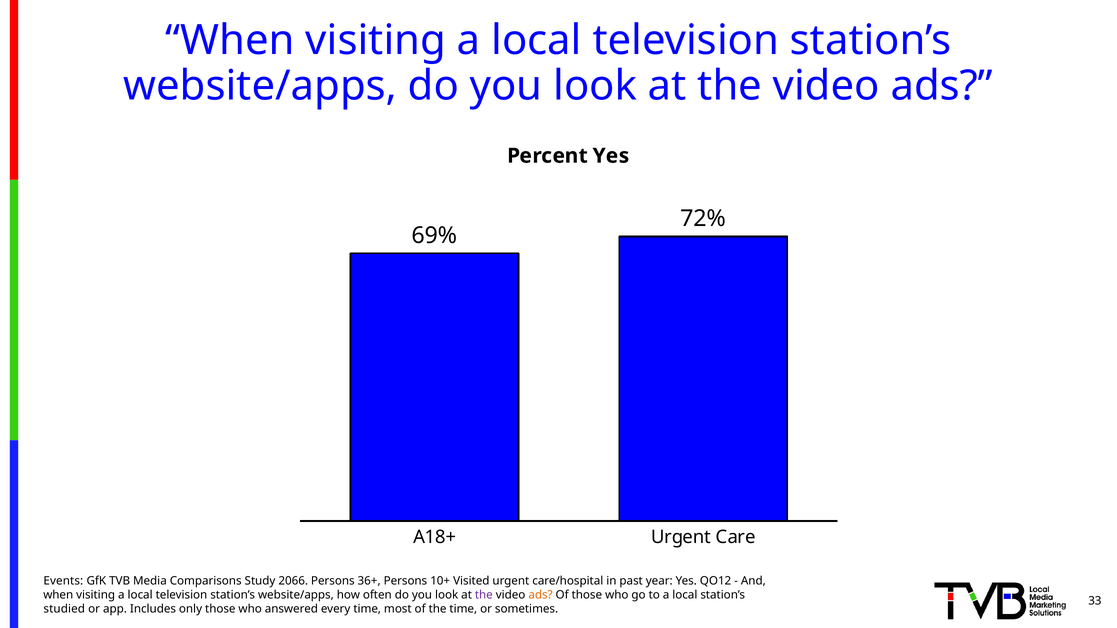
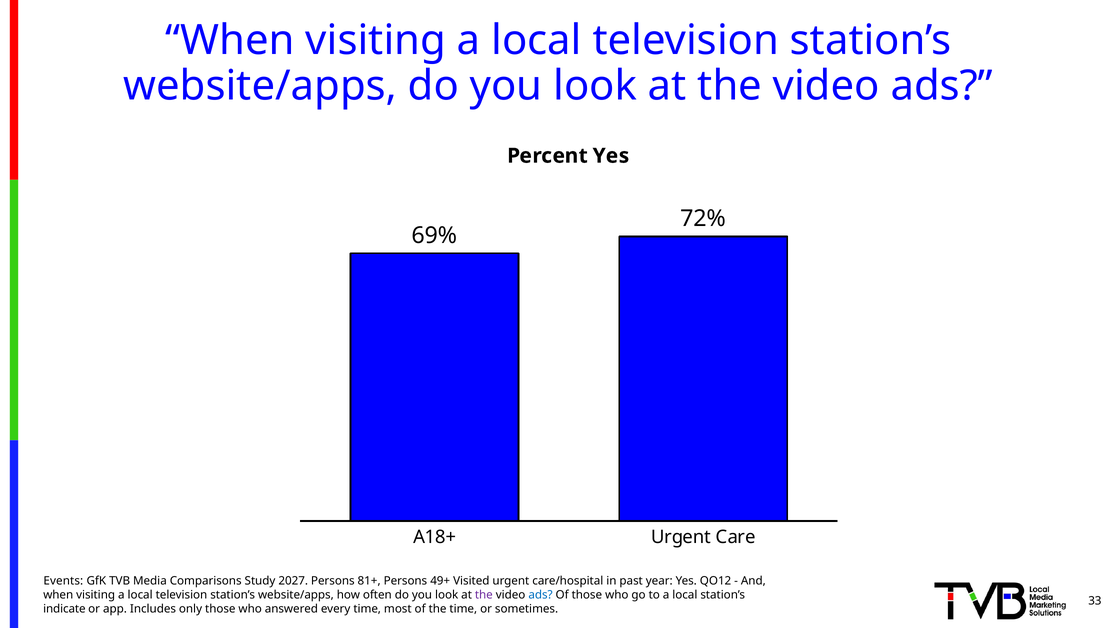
2066: 2066 -> 2027
36+: 36+ -> 81+
10+: 10+ -> 49+
ads at (541, 595) colour: orange -> blue
studied: studied -> indicate
